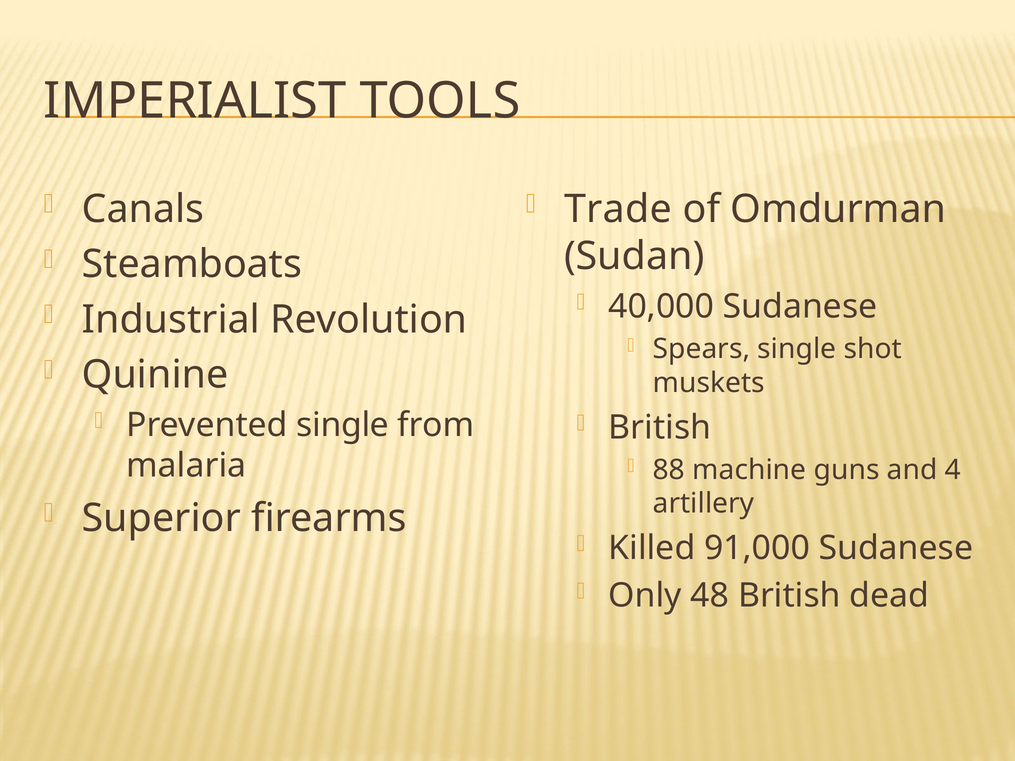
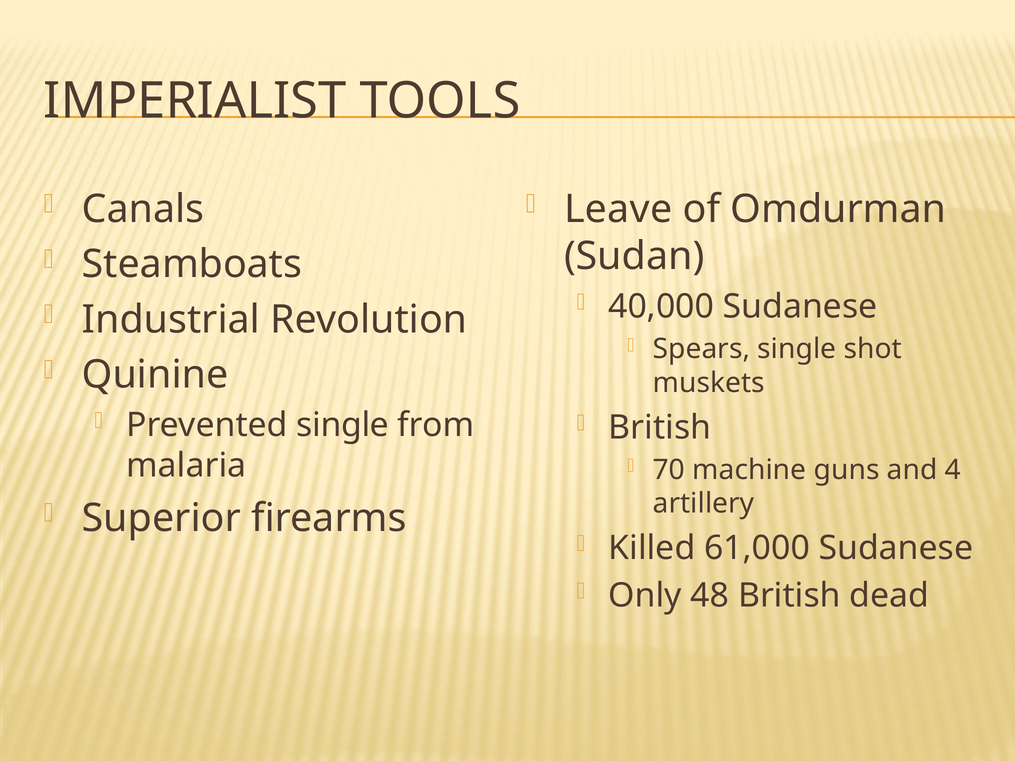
Trade: Trade -> Leave
88: 88 -> 70
91,000: 91,000 -> 61,000
